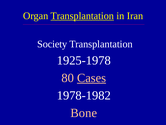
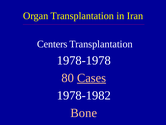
Transplantation at (82, 16) underline: present -> none
Society: Society -> Centers
1925-1978: 1925-1978 -> 1978-1978
